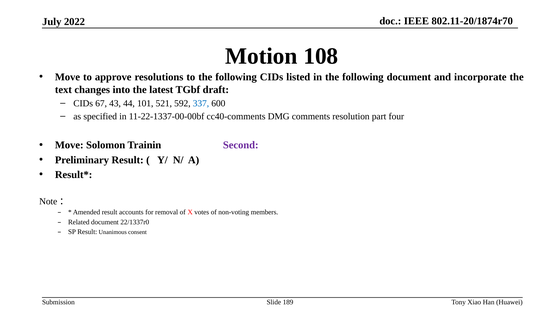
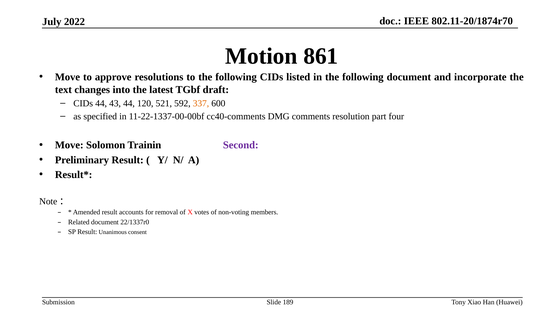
108: 108 -> 861
CIDs 67: 67 -> 44
101: 101 -> 120
337 colour: blue -> orange
